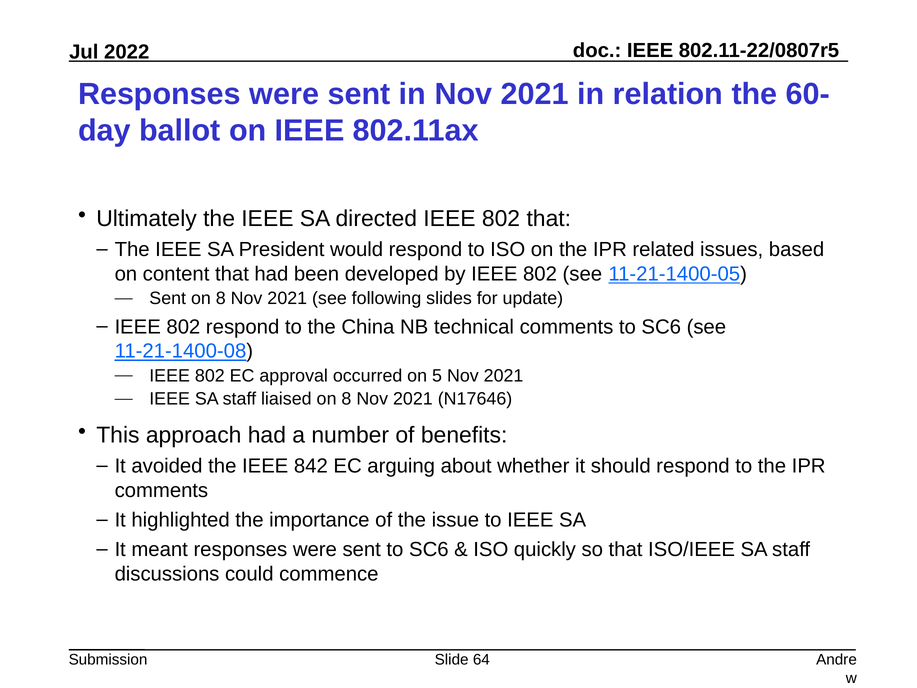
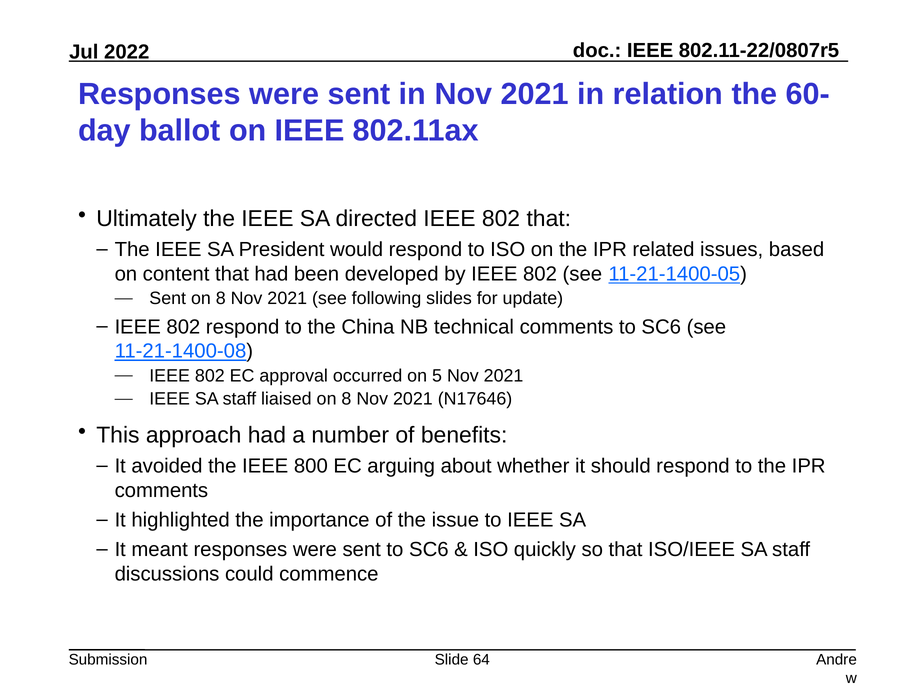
842: 842 -> 800
